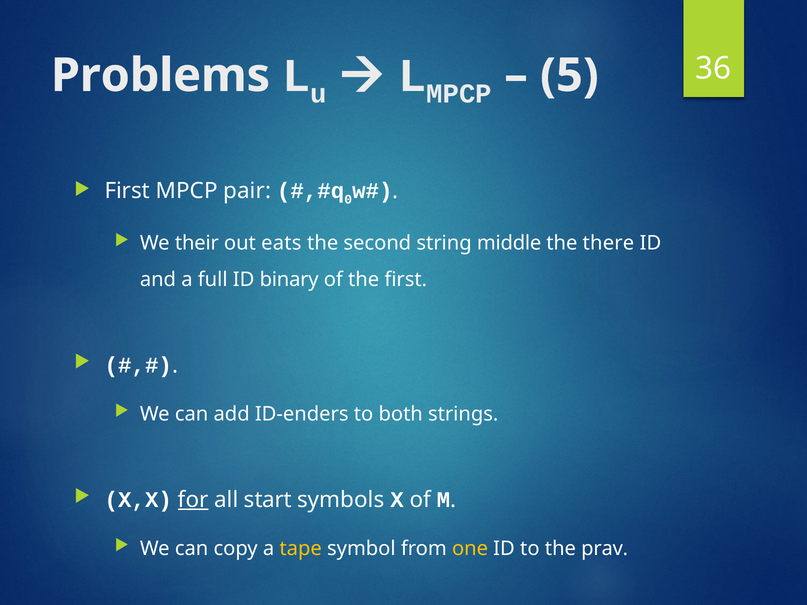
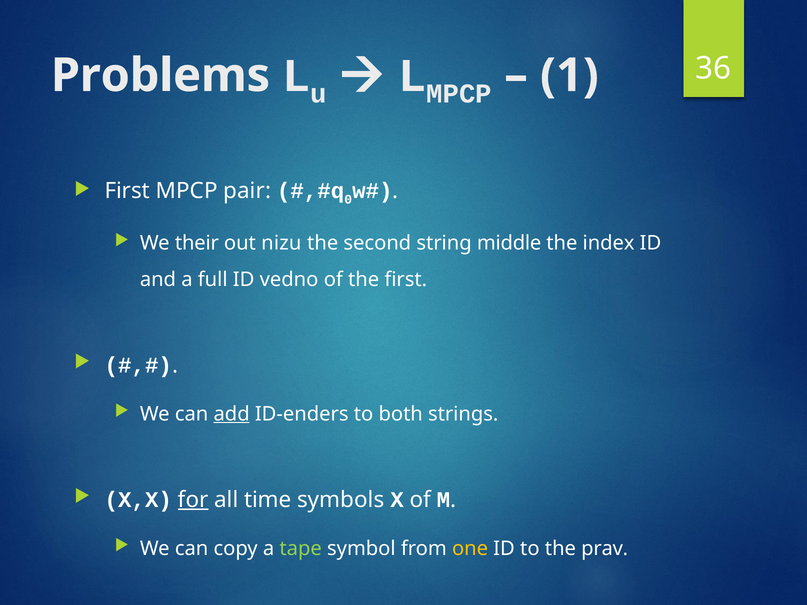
5: 5 -> 1
eats: eats -> nizu
there: there -> index
binary: binary -> vedno
add underline: none -> present
start: start -> time
tape colour: yellow -> light green
